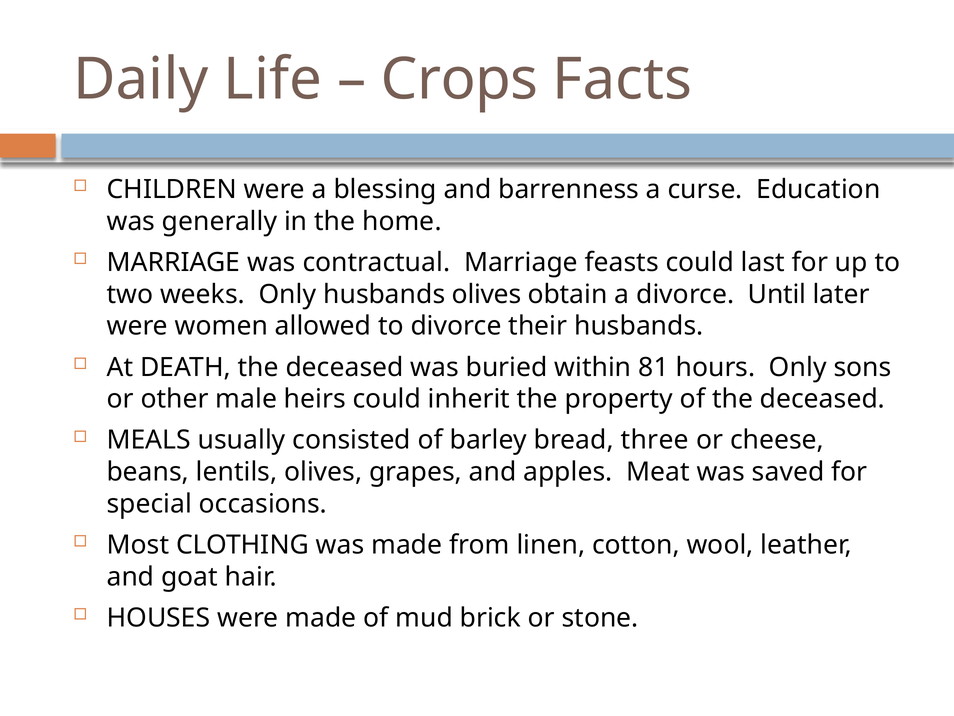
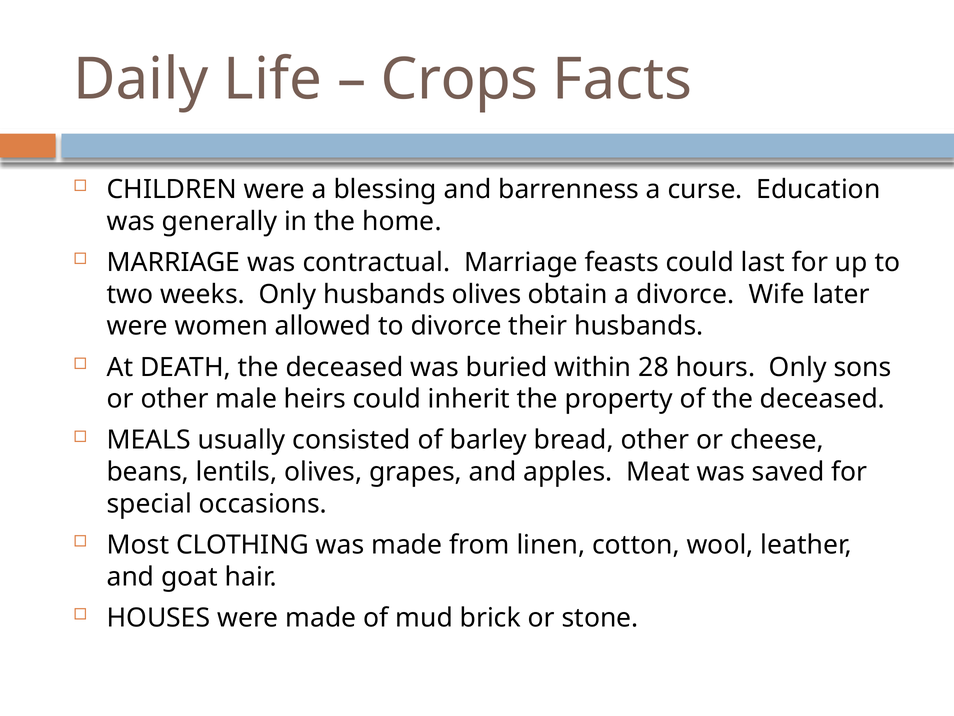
Until: Until -> Wife
81: 81 -> 28
bread three: three -> other
